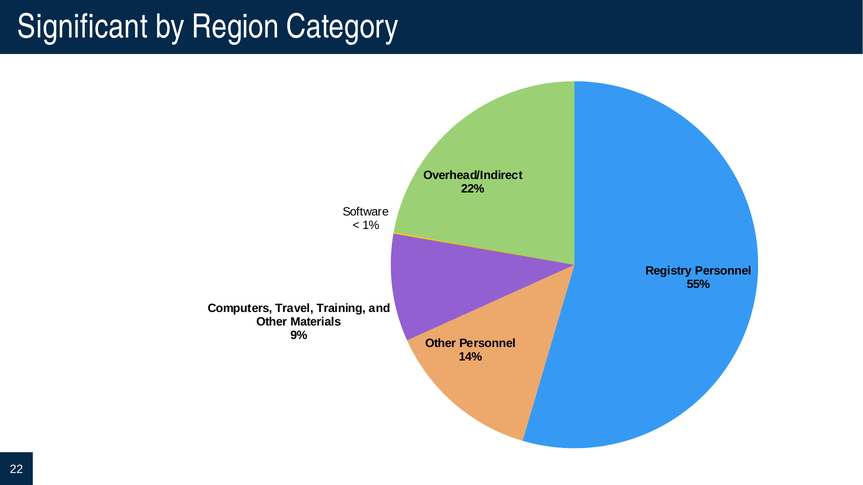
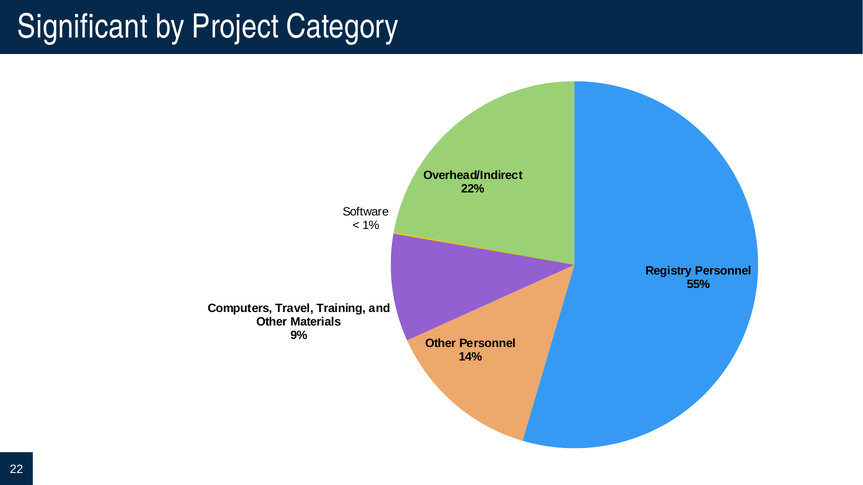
Region: Region -> Project
